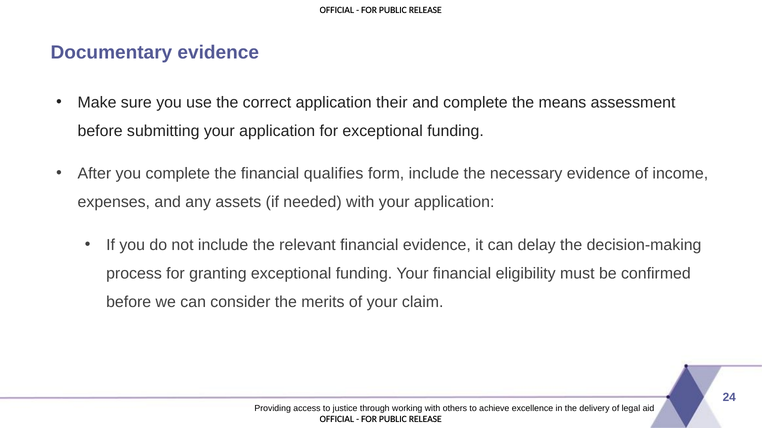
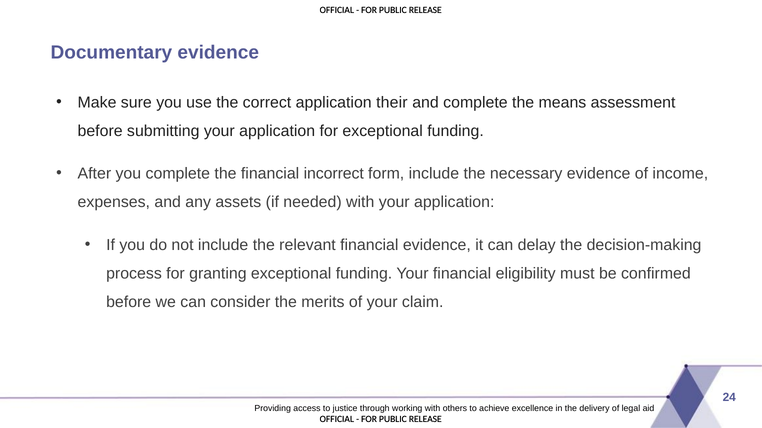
qualifies: qualifies -> incorrect
